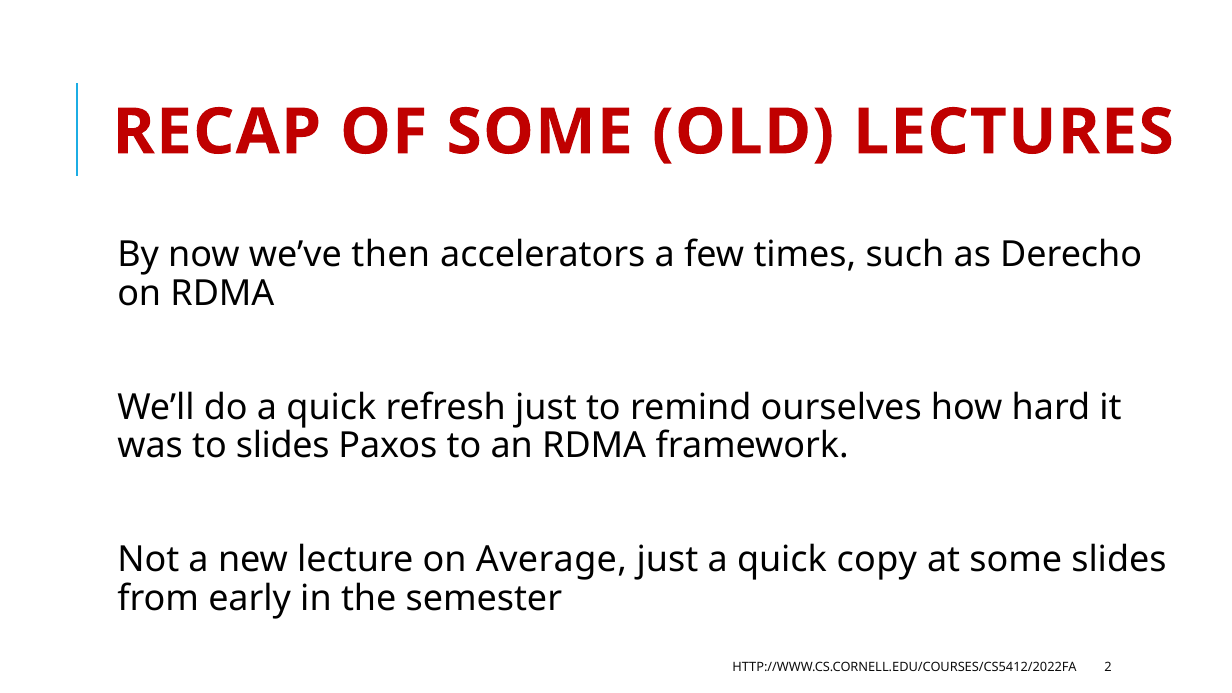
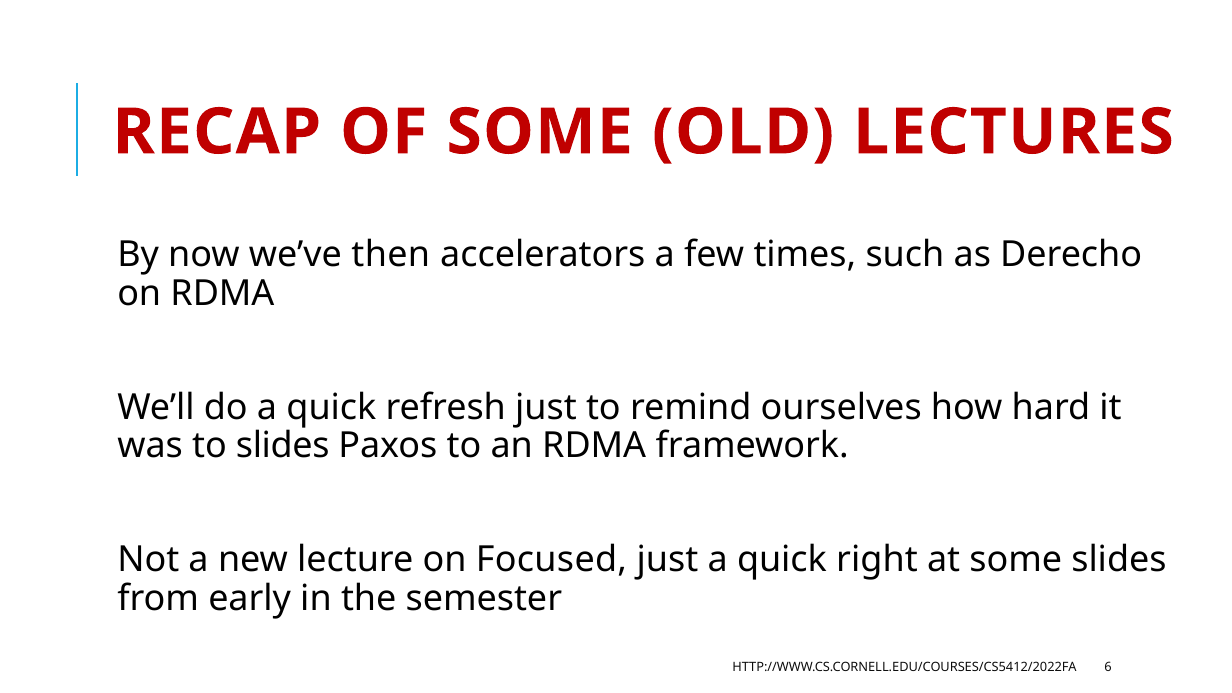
Average: Average -> Focused
copy: copy -> right
2: 2 -> 6
